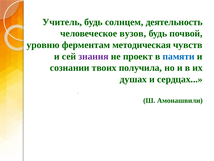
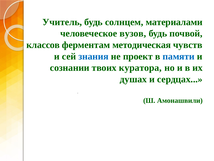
деятельность: деятельность -> материалами
уровню: уровню -> классов
знания colour: purple -> blue
получила: получила -> куратора
